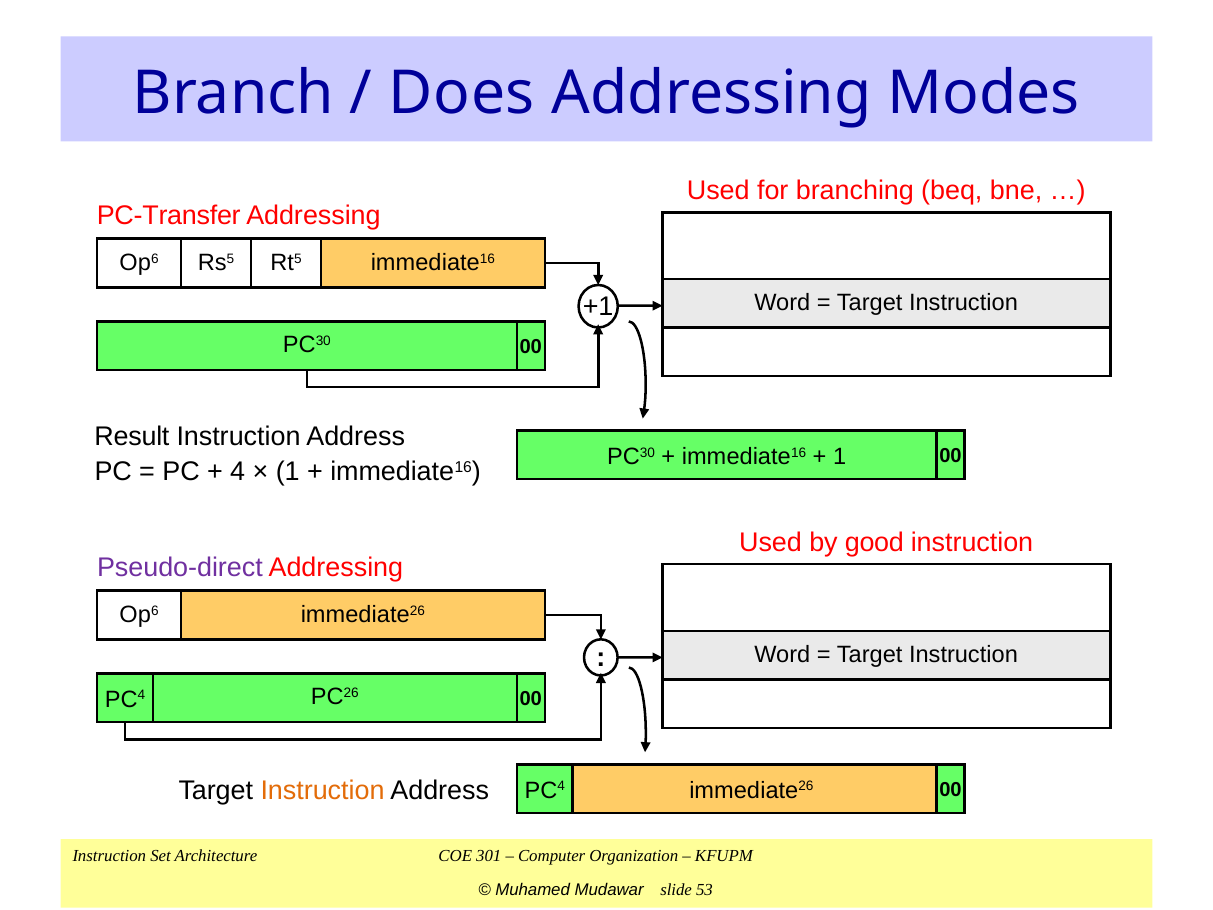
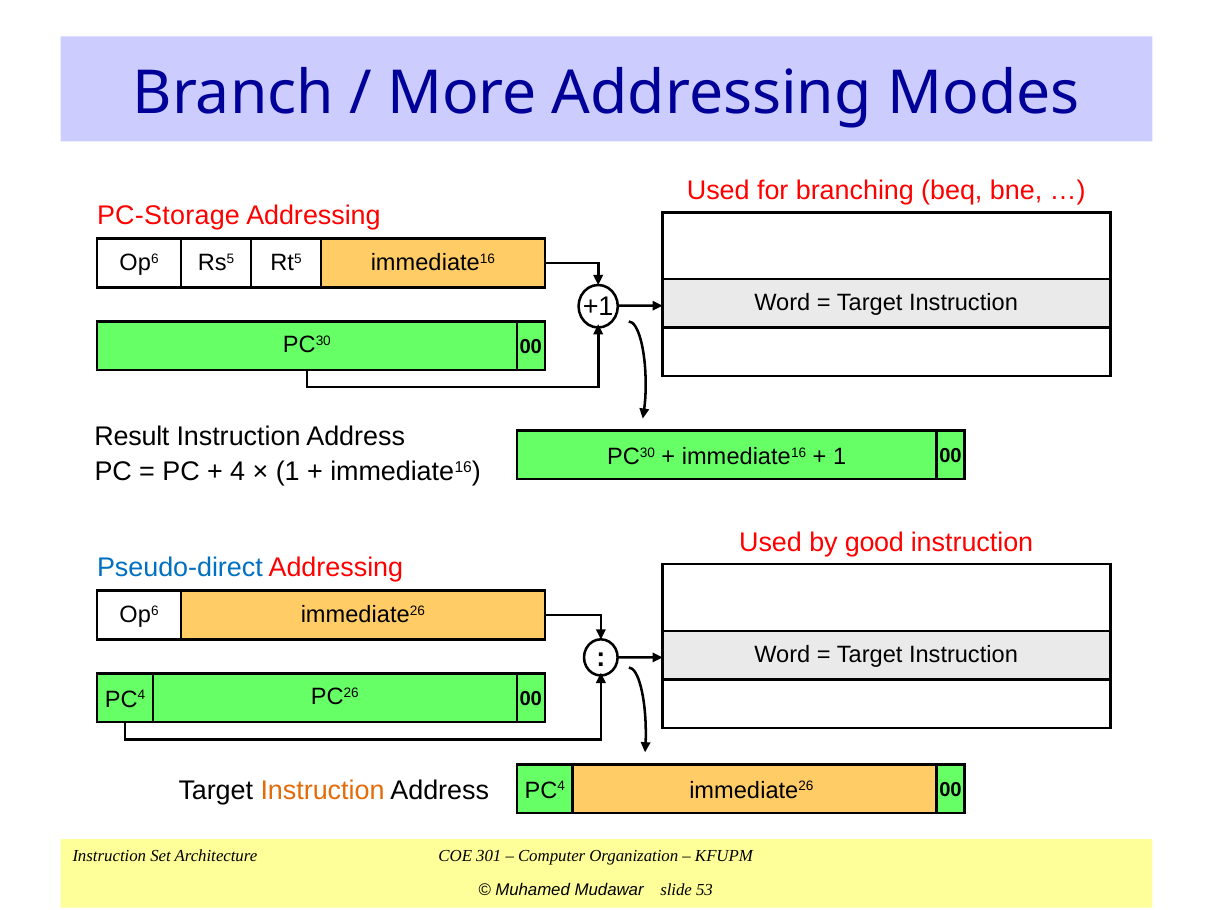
Does: Does -> More
PC-Transfer: PC-Transfer -> PC-Storage
Pseudo-direct colour: purple -> blue
